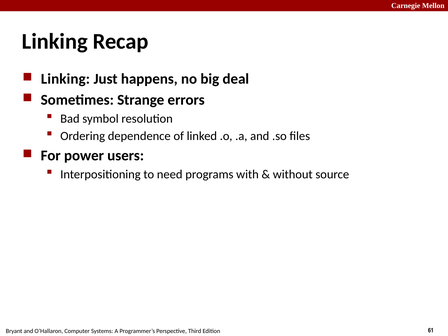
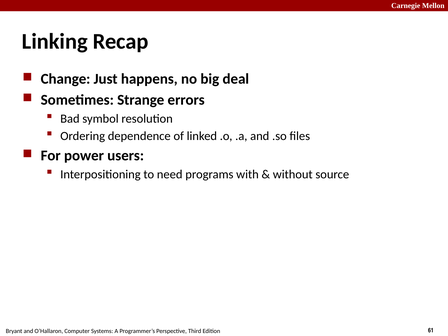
Linking at (65, 79): Linking -> Change
